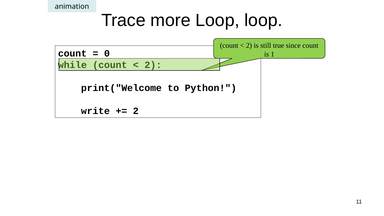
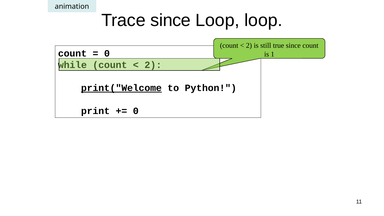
Trace more: more -> since
print("Welcome underline: none -> present
write: write -> print
2 at (136, 111): 2 -> 0
